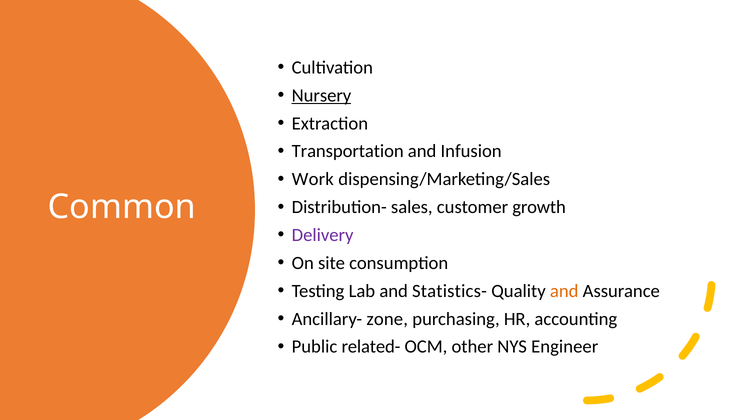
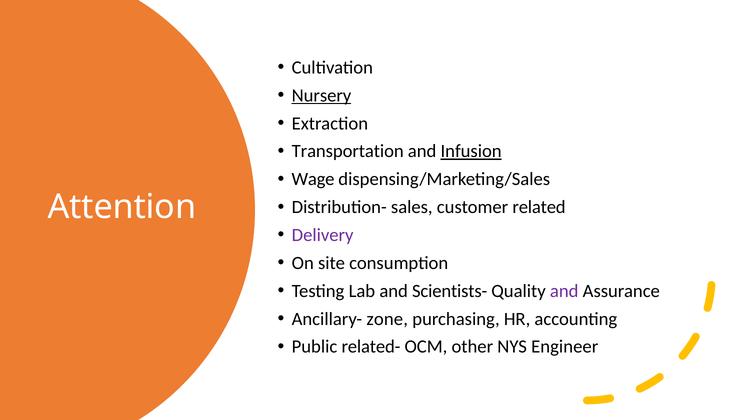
Infusion underline: none -> present
Work: Work -> Wage
Common: Common -> Attention
growth: growth -> related
Statistics-: Statistics- -> Scientists-
and at (564, 291) colour: orange -> purple
